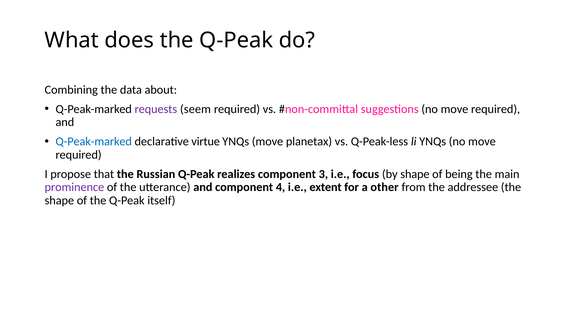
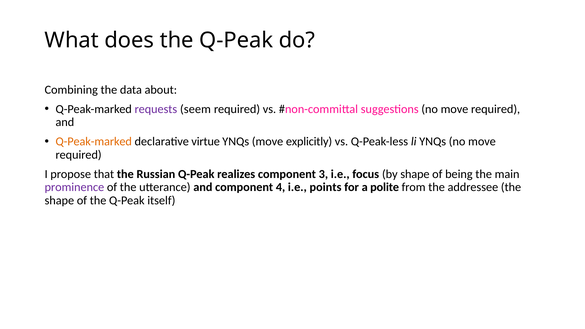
Q-Peak-marked at (94, 142) colour: blue -> orange
planetax: planetax -> explicitly
extent: extent -> points
other: other -> polite
